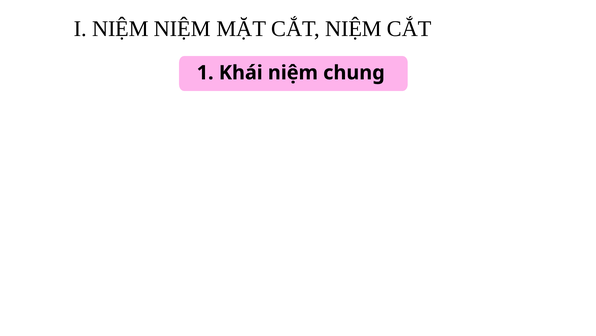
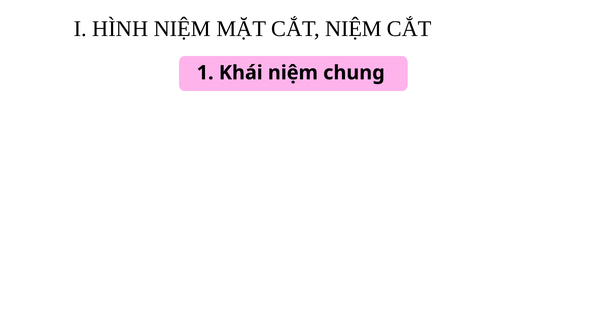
I NIỆM: NIỆM -> HÌNH
